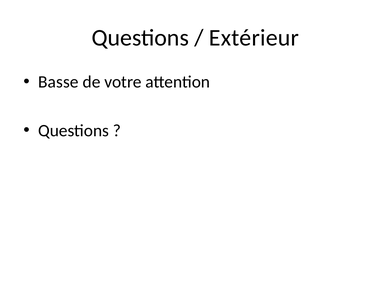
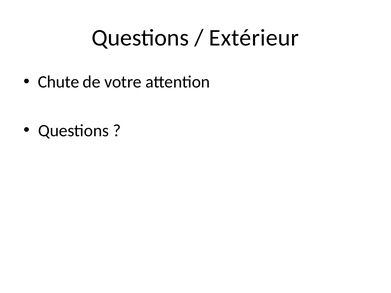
Basse: Basse -> Chute
